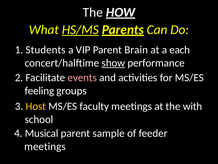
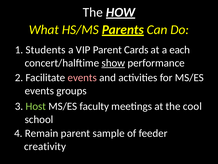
HS/MS underline: present -> none
Brain: Brain -> Cards
feeling at (39, 90): feeling -> events
Host colour: yellow -> light green
with: with -> cool
Musical: Musical -> Remain
meetings at (45, 146): meetings -> creativity
